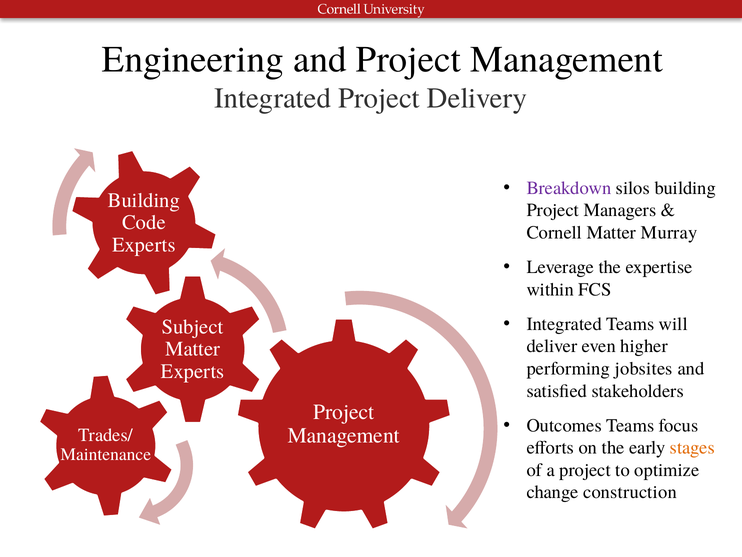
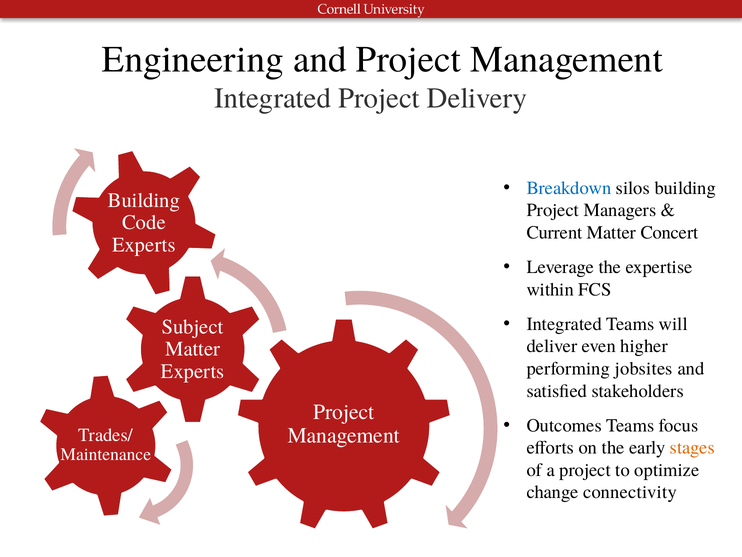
Breakdown colour: purple -> blue
Cornell: Cornell -> Current
Murray: Murray -> Concert
construction: construction -> connectivity
